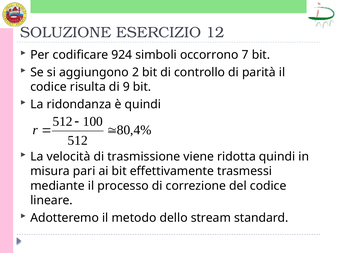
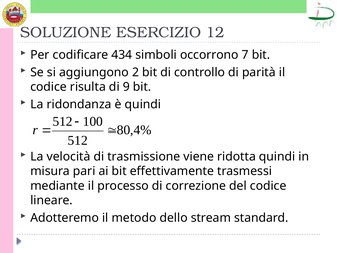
924: 924 -> 434
